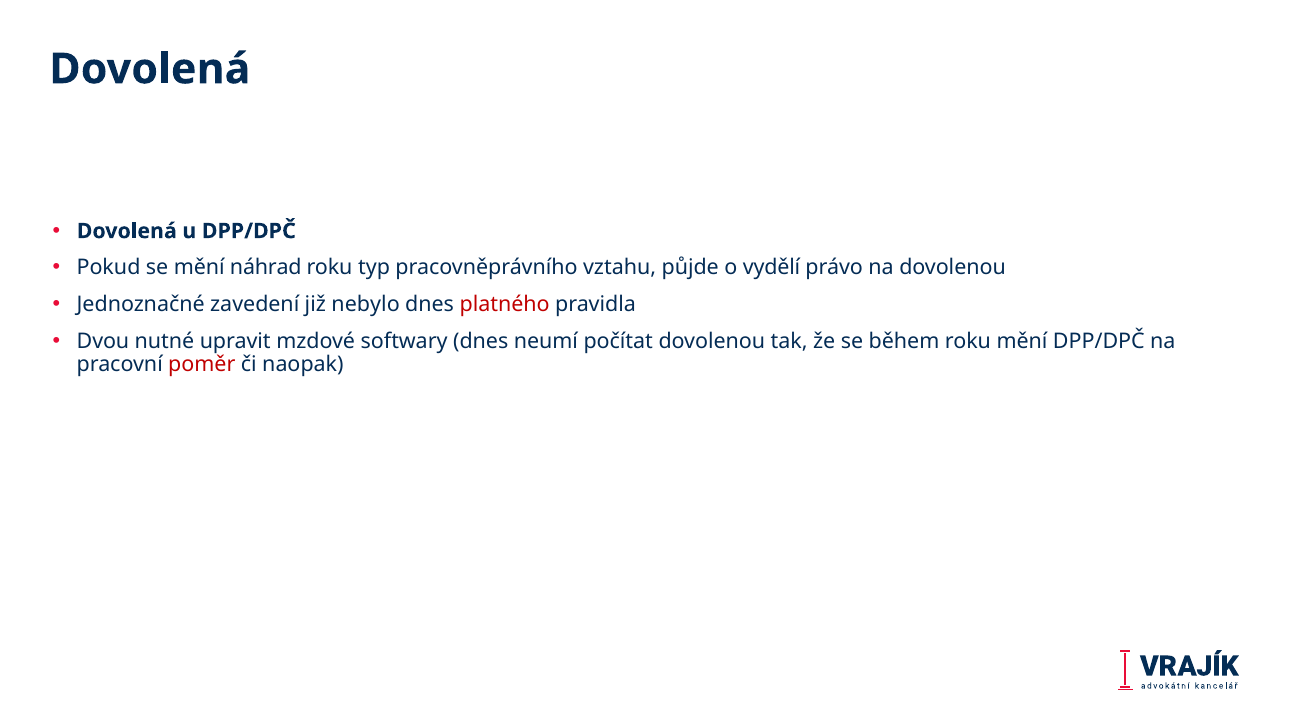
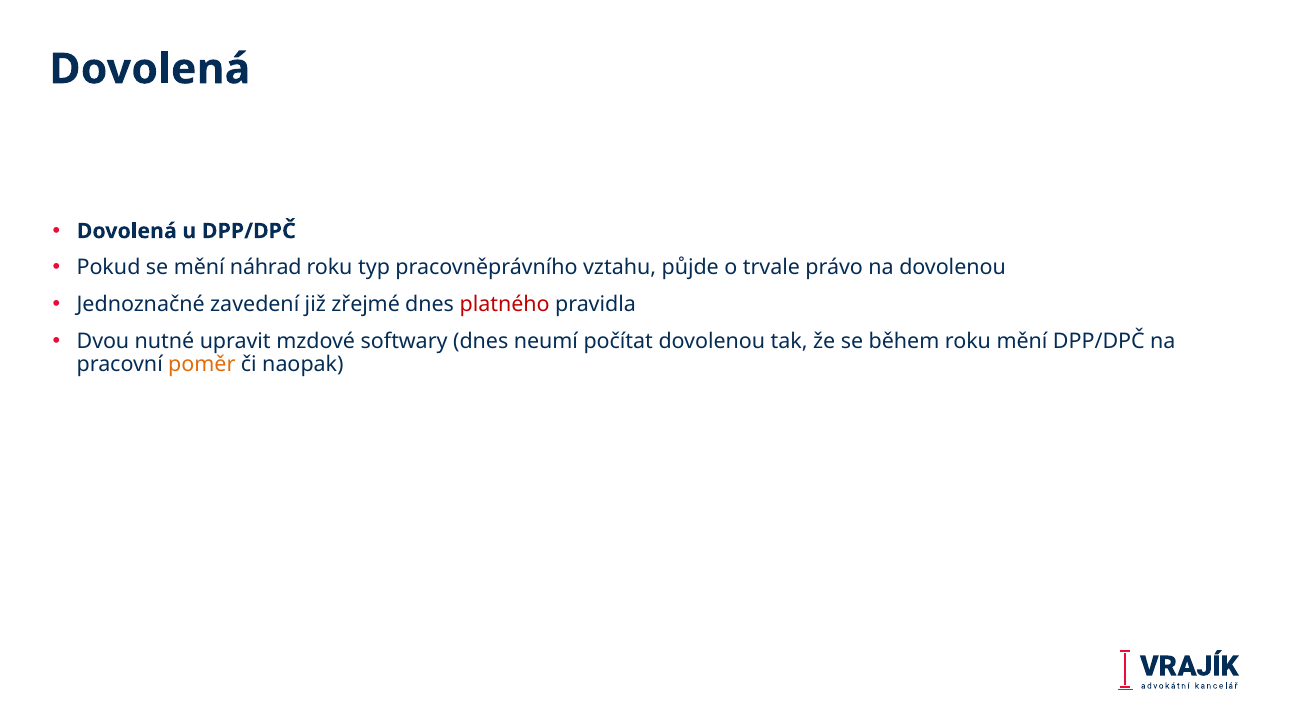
vydělí: vydělí -> trvale
nebylo: nebylo -> zřejmé
poměr colour: red -> orange
